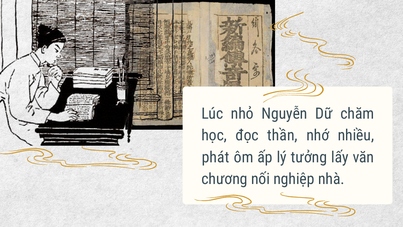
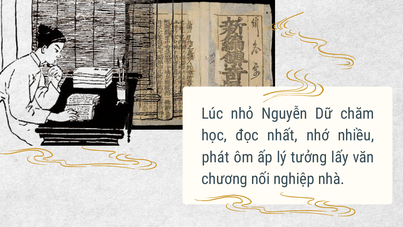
thần: thần -> nhất
